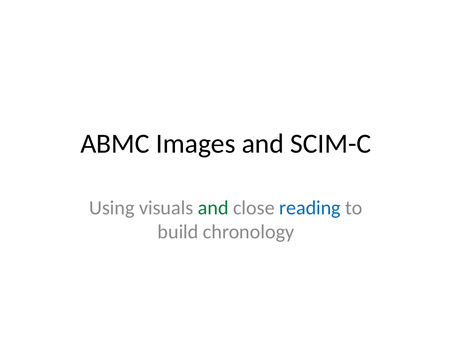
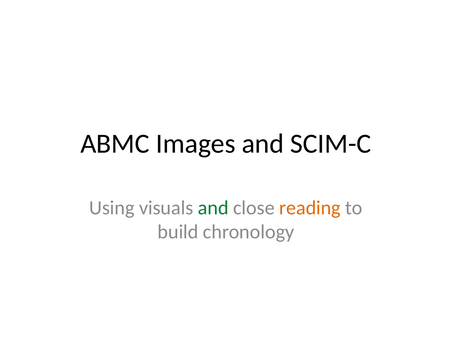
reading colour: blue -> orange
